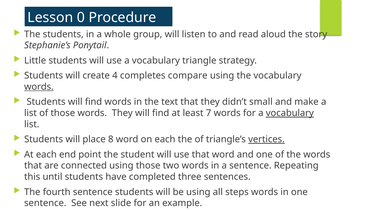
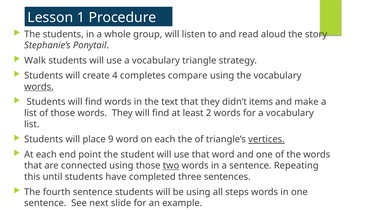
0: 0 -> 1
Little: Little -> Walk
small: small -> items
7: 7 -> 2
vocabulary at (290, 113) underline: present -> none
8: 8 -> 9
two underline: none -> present
